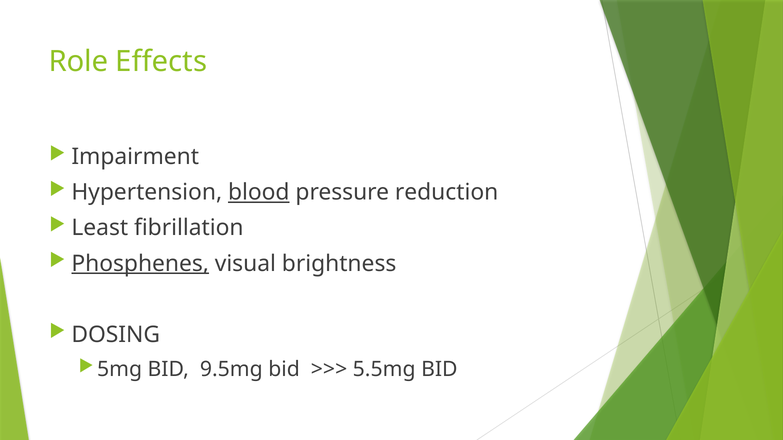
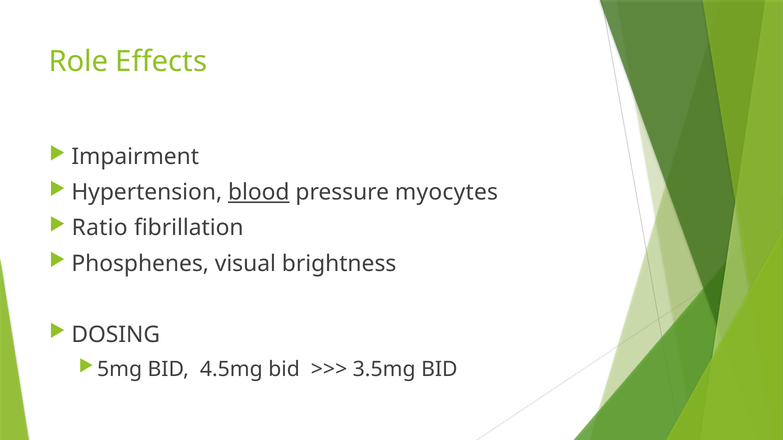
reduction: reduction -> myocytes
Least: Least -> Ratio
Phosphenes underline: present -> none
9.5mg: 9.5mg -> 4.5mg
5.5mg: 5.5mg -> 3.5mg
